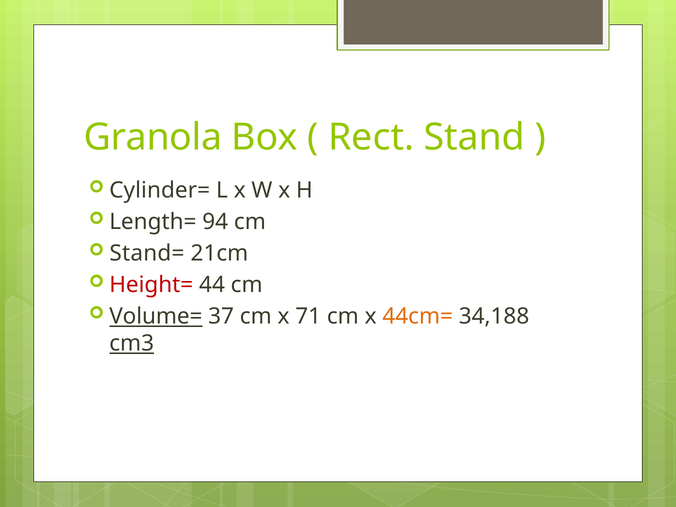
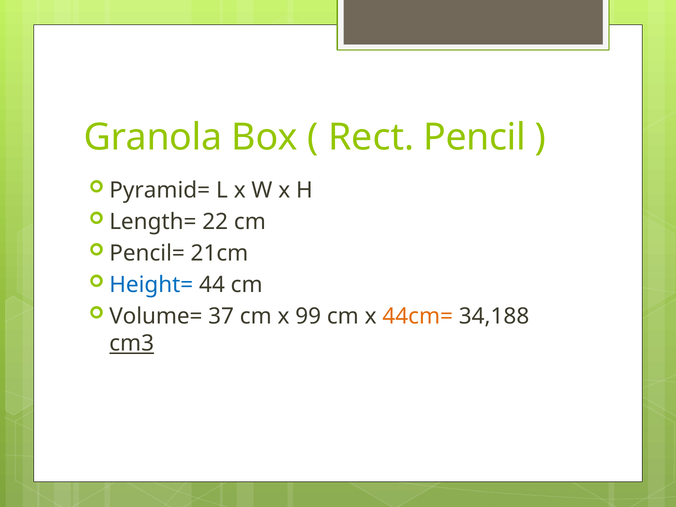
Stand: Stand -> Pencil
Cylinder=: Cylinder= -> Pyramid=
94: 94 -> 22
Stand=: Stand= -> Pencil=
Height= colour: red -> blue
Volume= underline: present -> none
71: 71 -> 99
